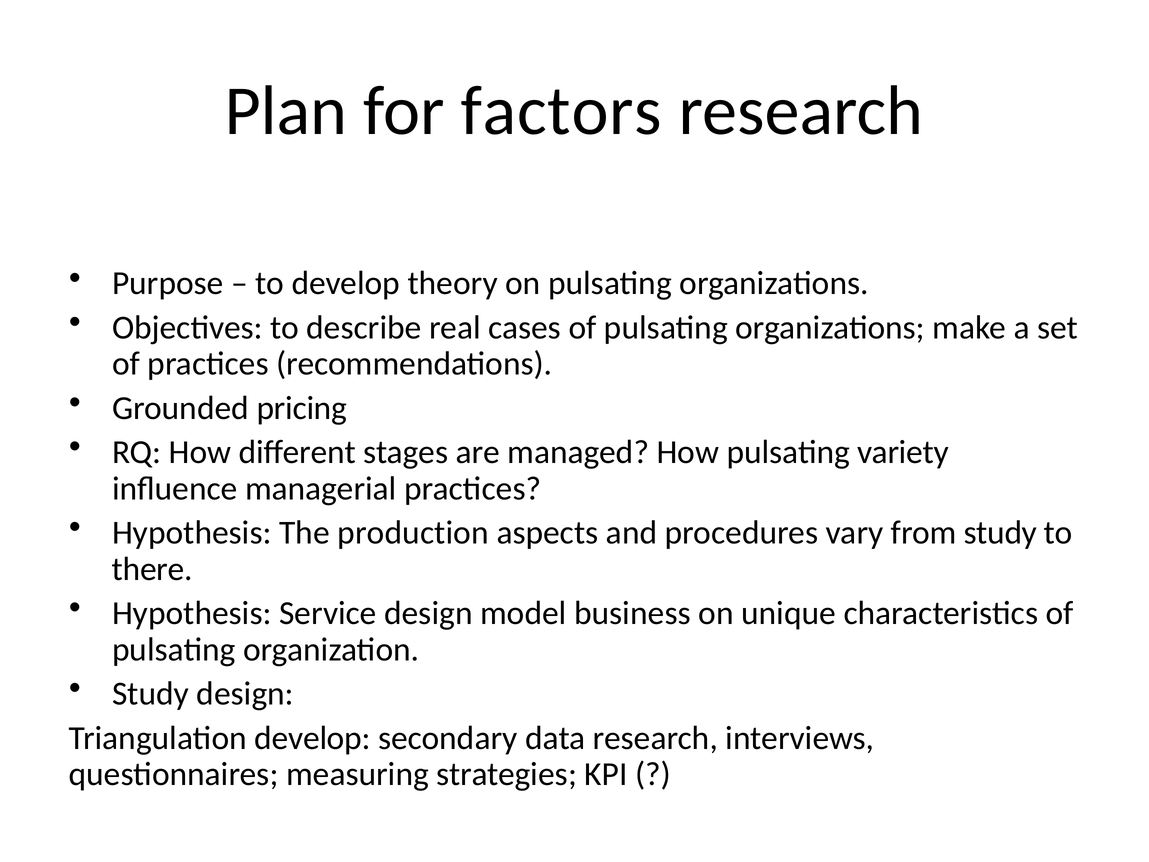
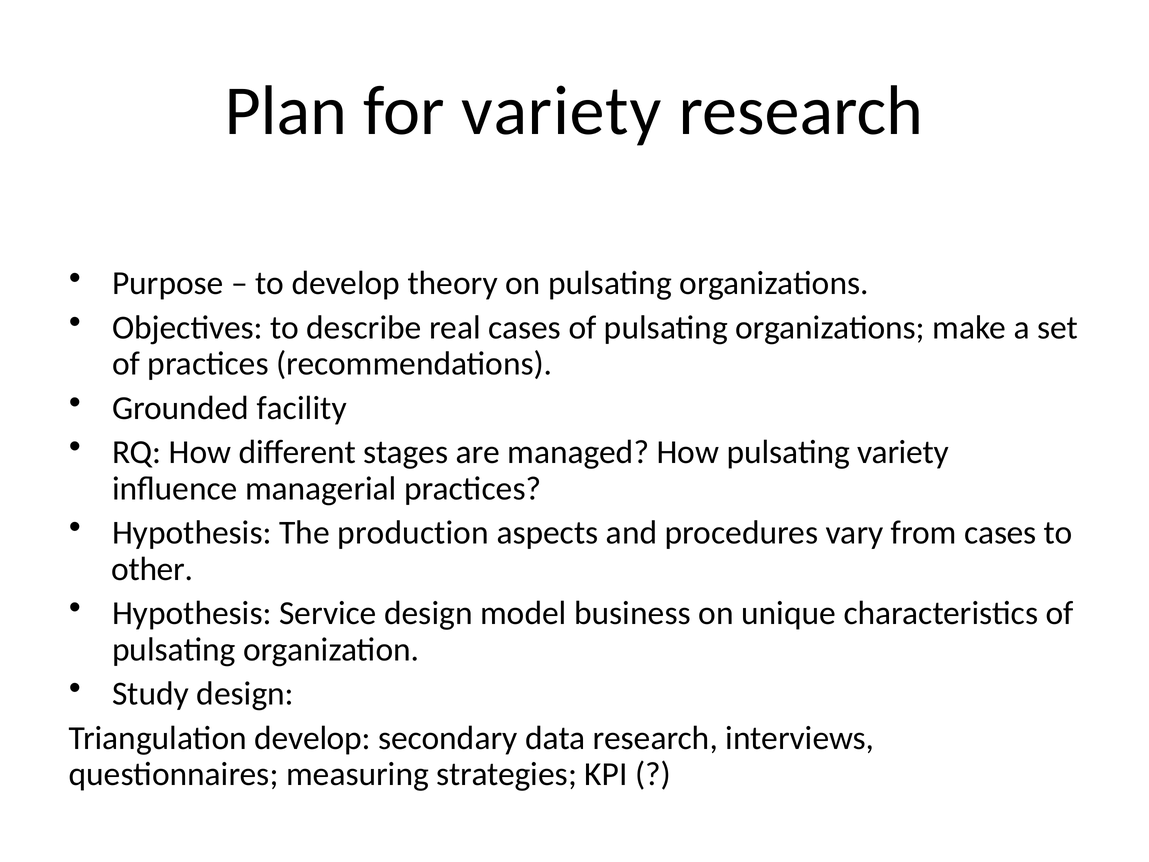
for factors: factors -> variety
pricing: pricing -> facility
from study: study -> cases
there: there -> other
